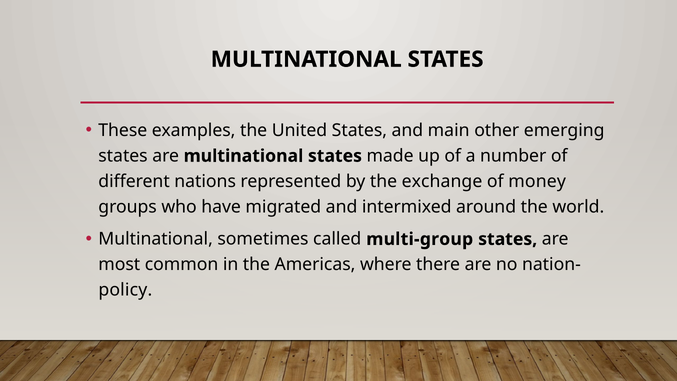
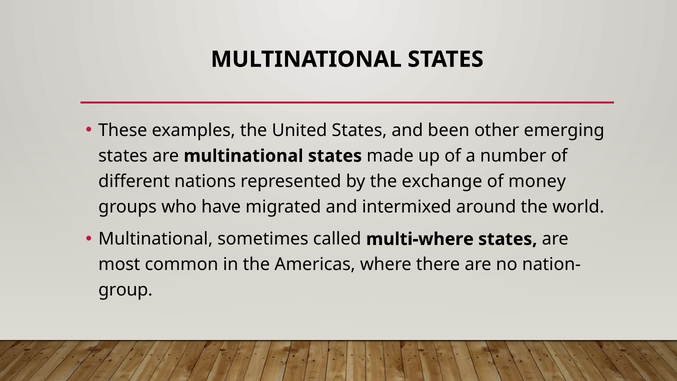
main: main -> been
multi-group: multi-group -> multi-where
policy: policy -> group
